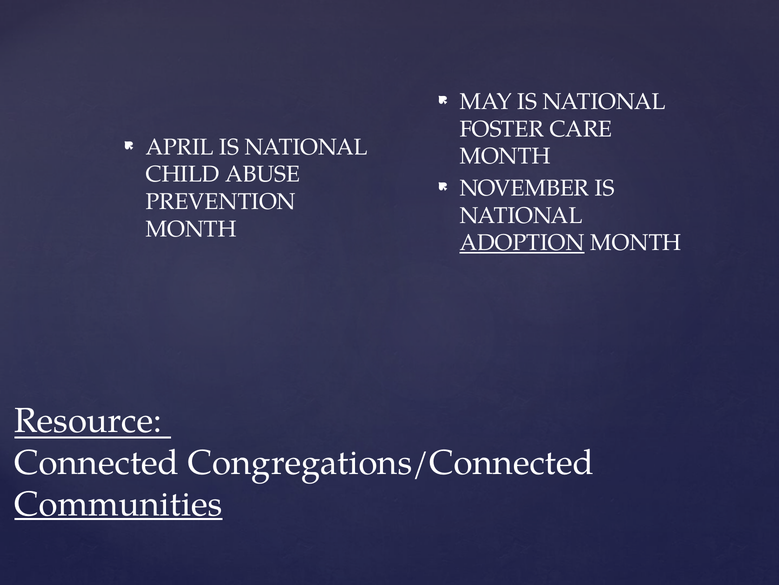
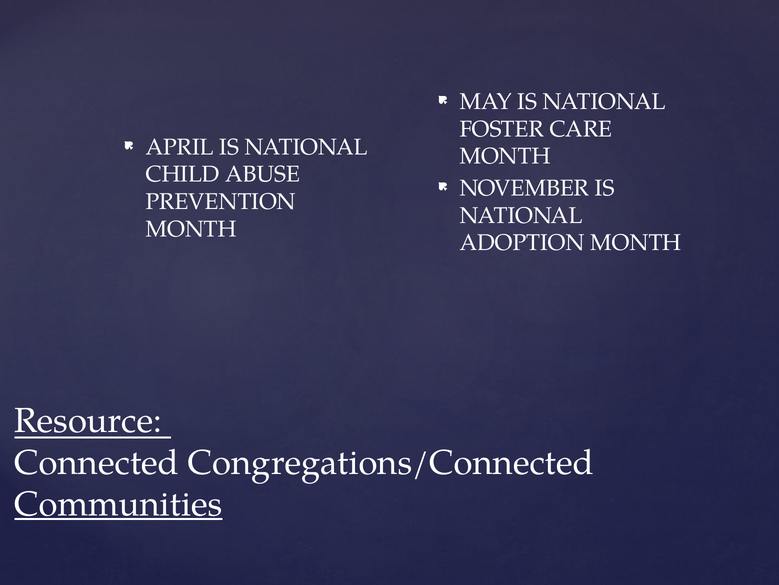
ADOPTION underline: present -> none
